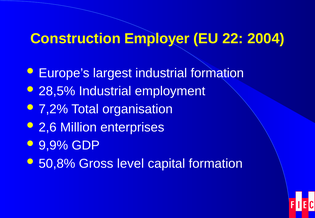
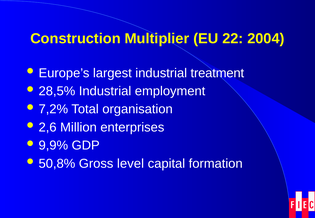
Employer: Employer -> Multiplier
industrial formation: formation -> treatment
